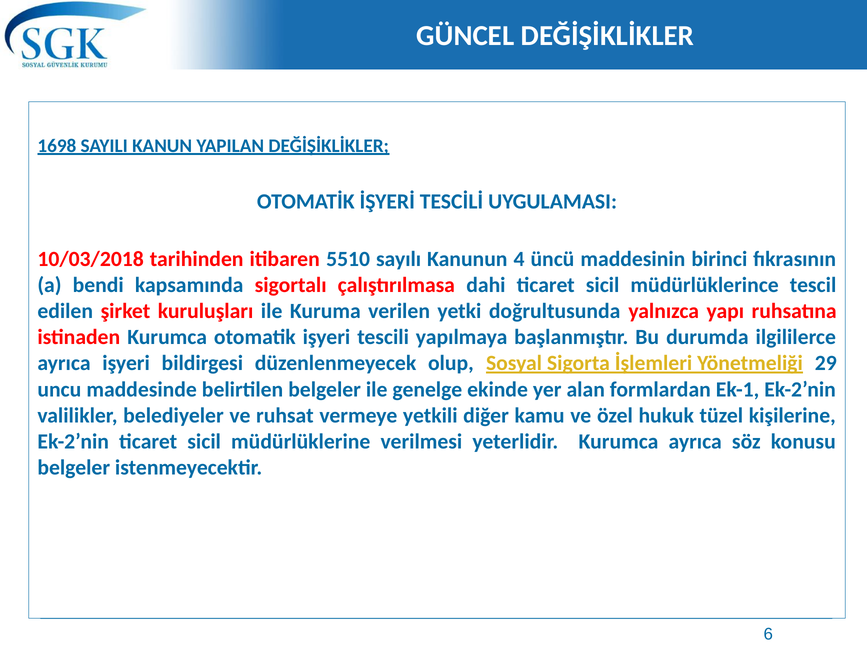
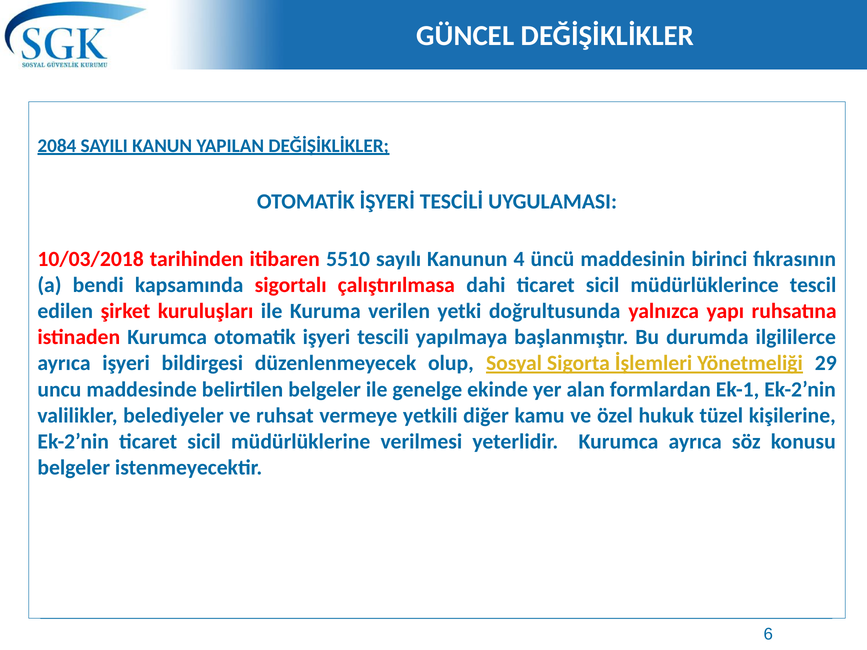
1698: 1698 -> 2084
